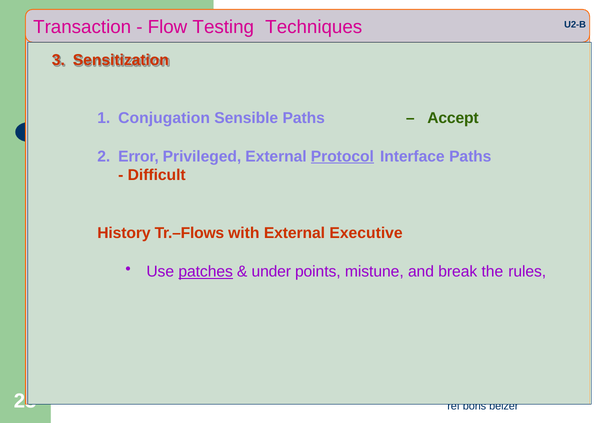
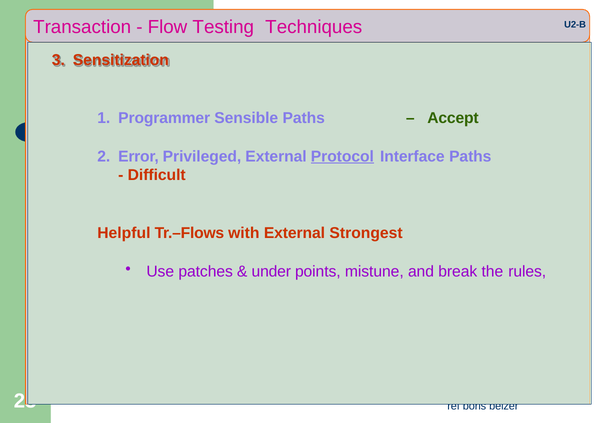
Conjugation: Conjugation -> Programmer
History: History -> Helpful
Executive: Executive -> Strongest
patches underline: present -> none
